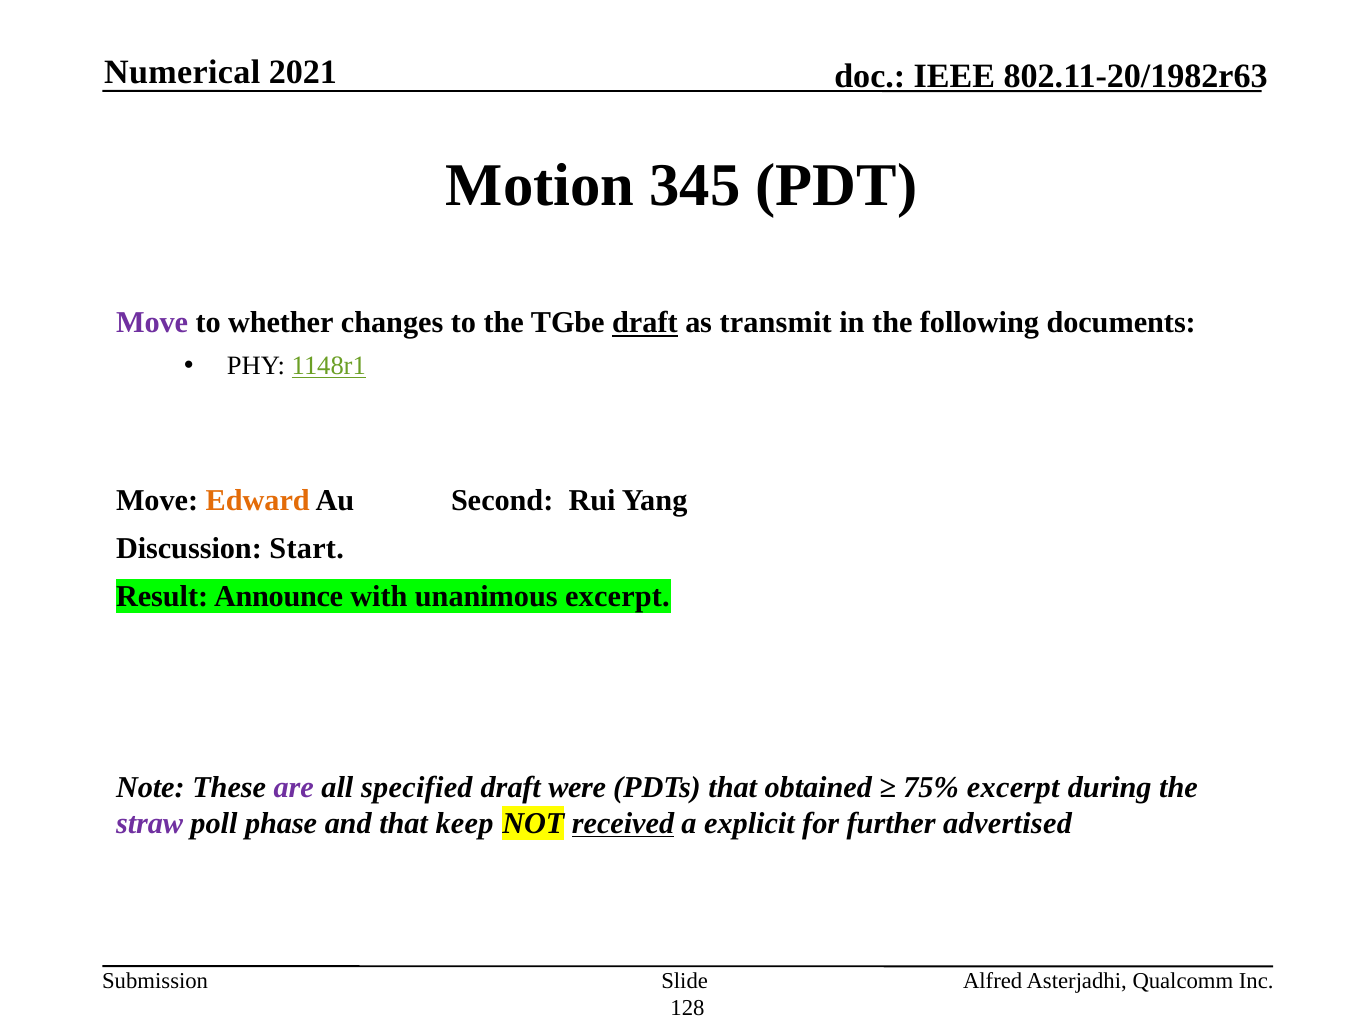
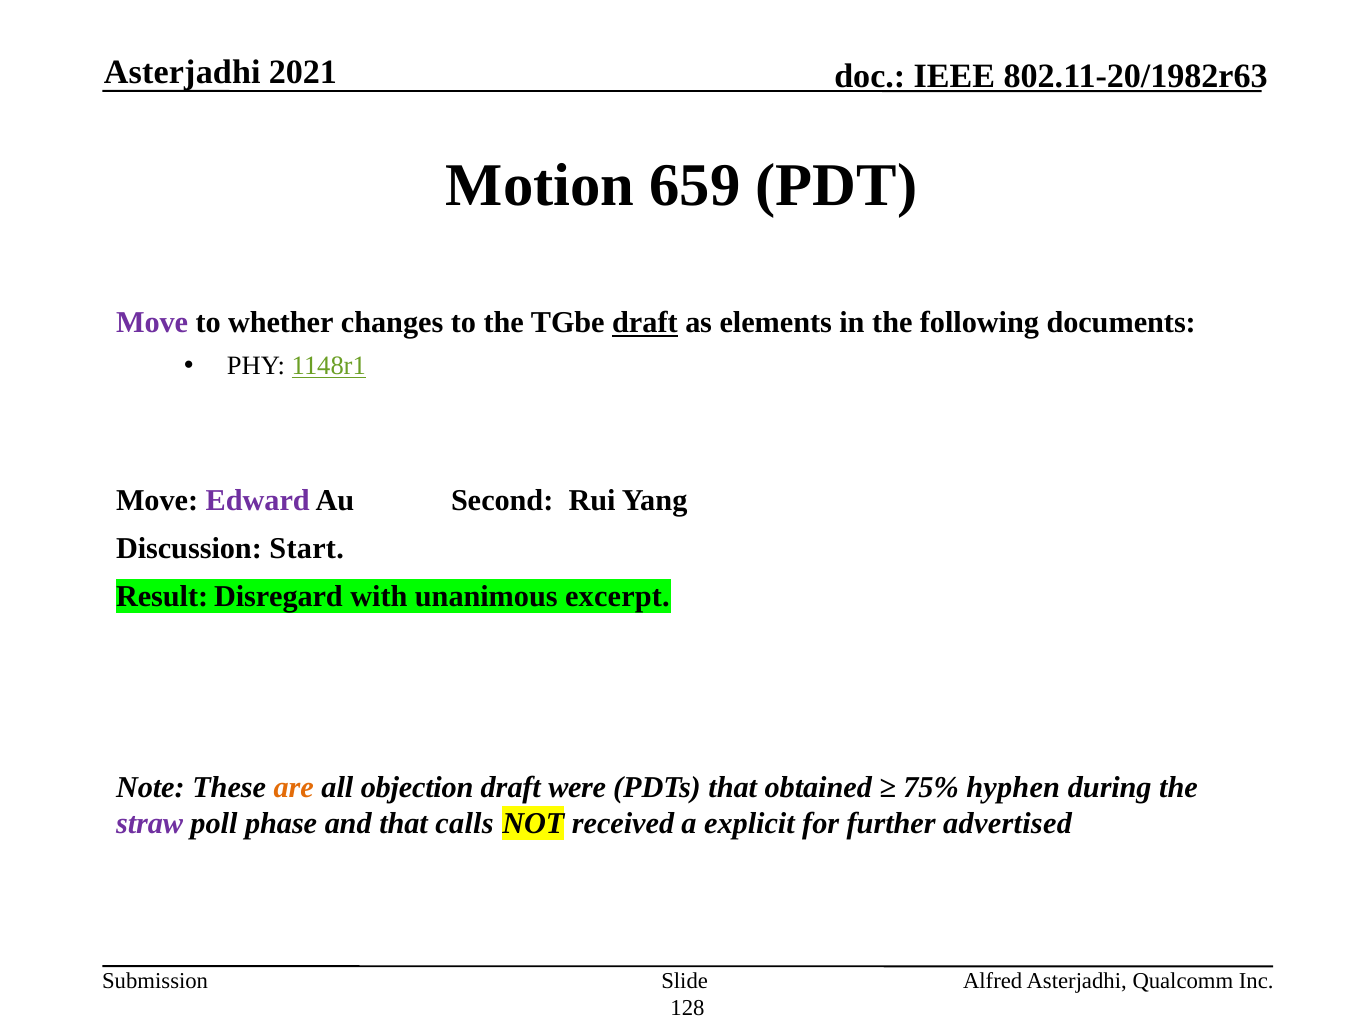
Numerical at (182, 72): Numerical -> Asterjadhi
345: 345 -> 659
transmit: transmit -> elements
Edward colour: orange -> purple
Announce: Announce -> Disregard
are colour: purple -> orange
specified: specified -> objection
75% excerpt: excerpt -> hyphen
keep: keep -> calls
received underline: present -> none
